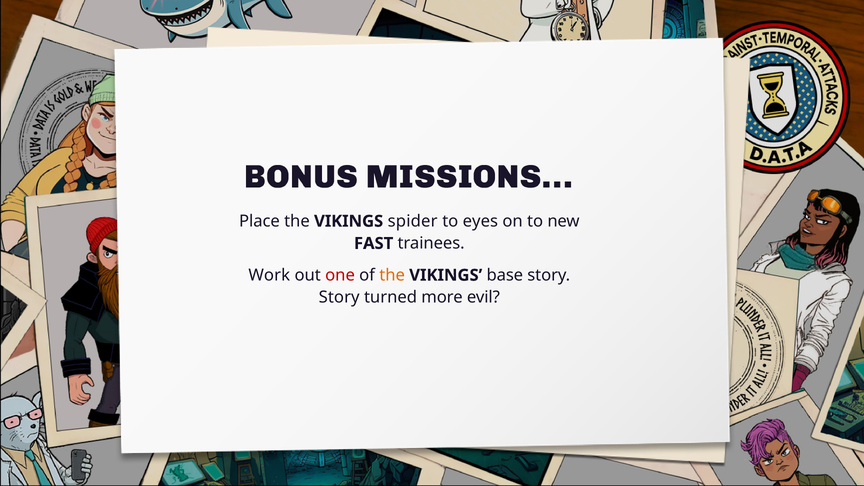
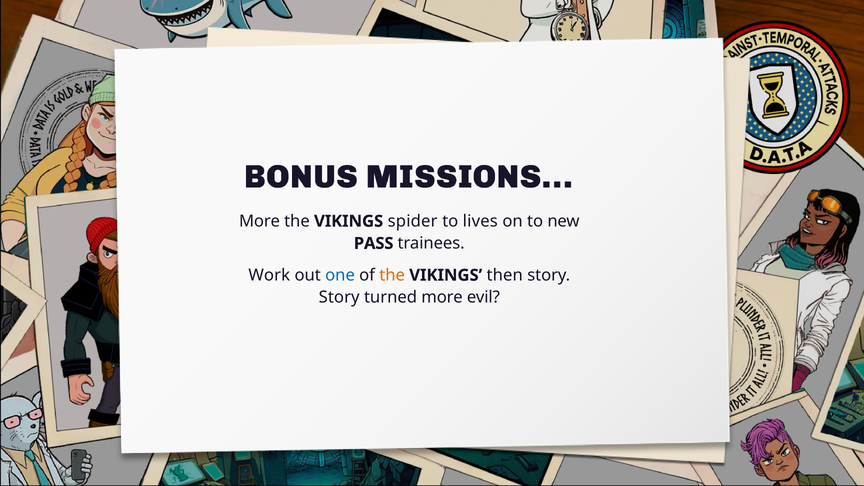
Place at (259, 221): Place -> More
eyes: eyes -> lives
FAST: FAST -> PASS
one colour: red -> blue
base: base -> then
